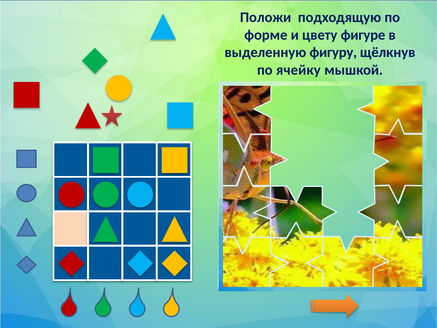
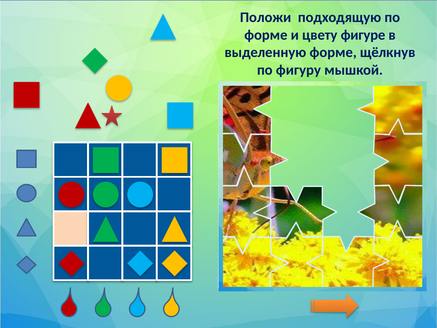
выделенную фигуру: фигуру -> форме
ячейку: ячейку -> фигуру
